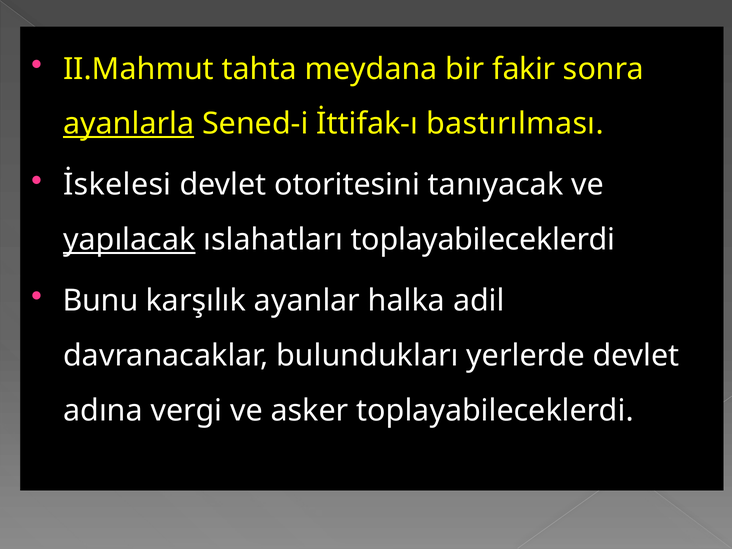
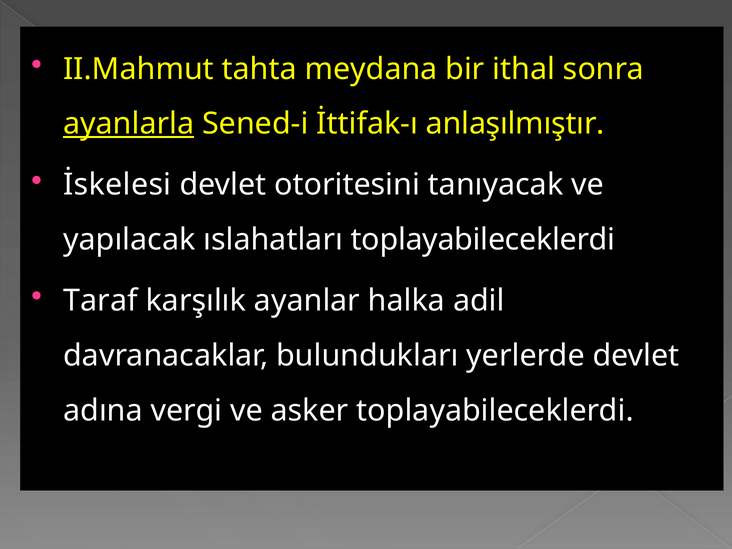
fakir: fakir -> ithal
bastırılması: bastırılması -> anlaşılmıştır
yapılacak underline: present -> none
Bunu: Bunu -> Taraf
